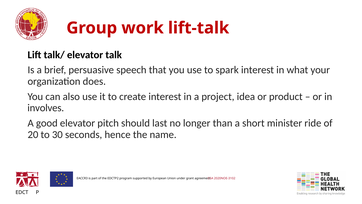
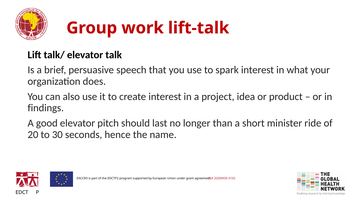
involves: involves -> findings
